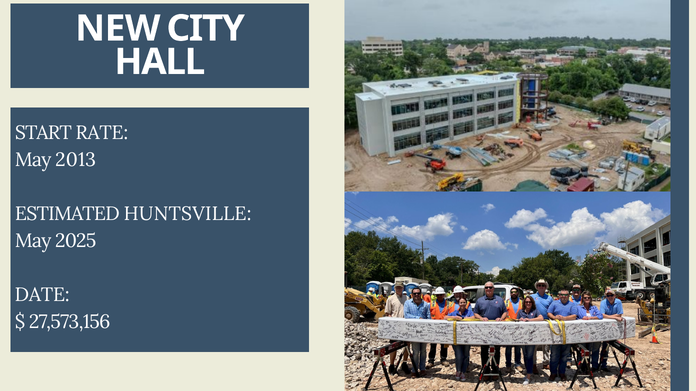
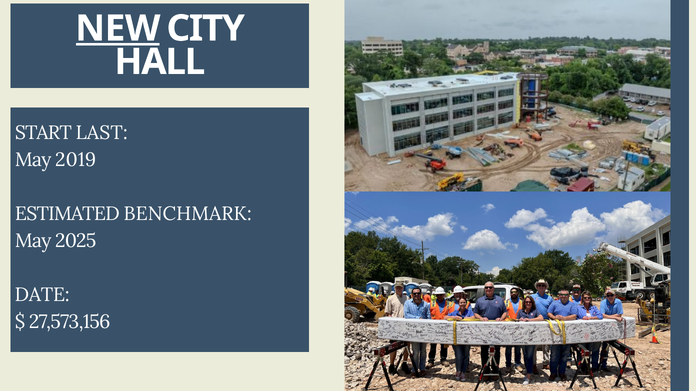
NEW underline: none -> present
RATE: RATE -> LAST
2013: 2013 -> 2019
HUNTSVILLE: HUNTSVILLE -> BENCHMARK
